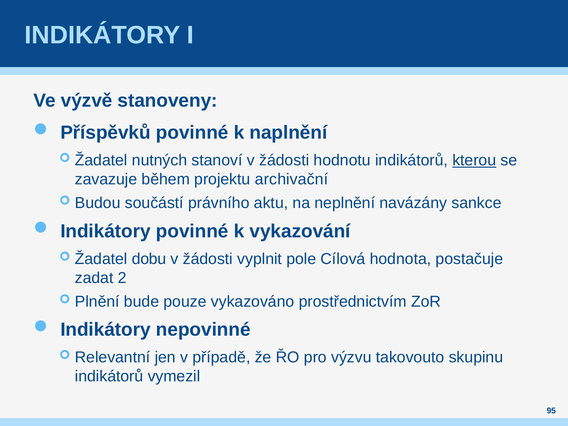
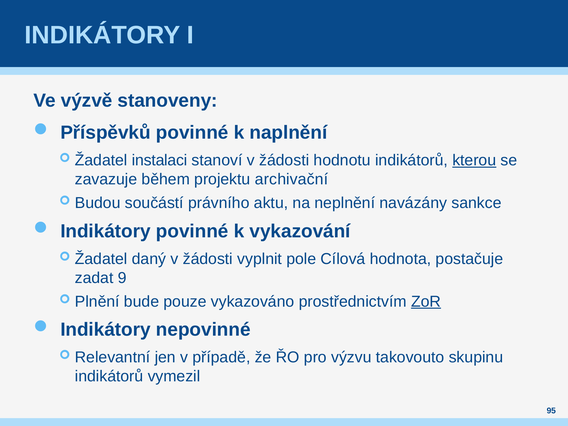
nutných: nutných -> instalaci
dobu: dobu -> daný
2: 2 -> 9
ZoR underline: none -> present
